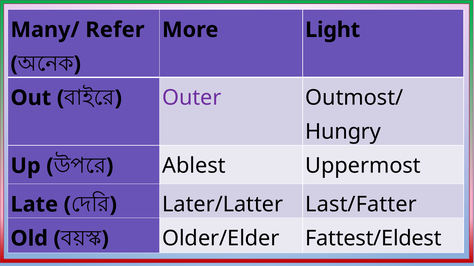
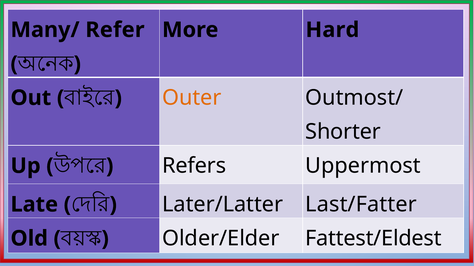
Light: Light -> Hard
Outer colour: purple -> orange
Hungry: Hungry -> Shorter
Ablest: Ablest -> Refers
